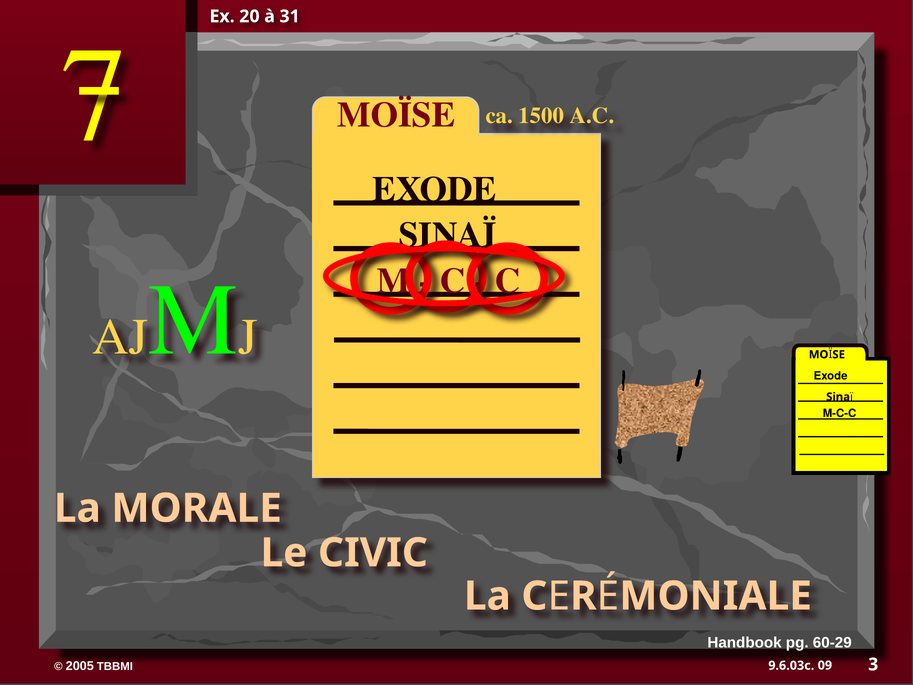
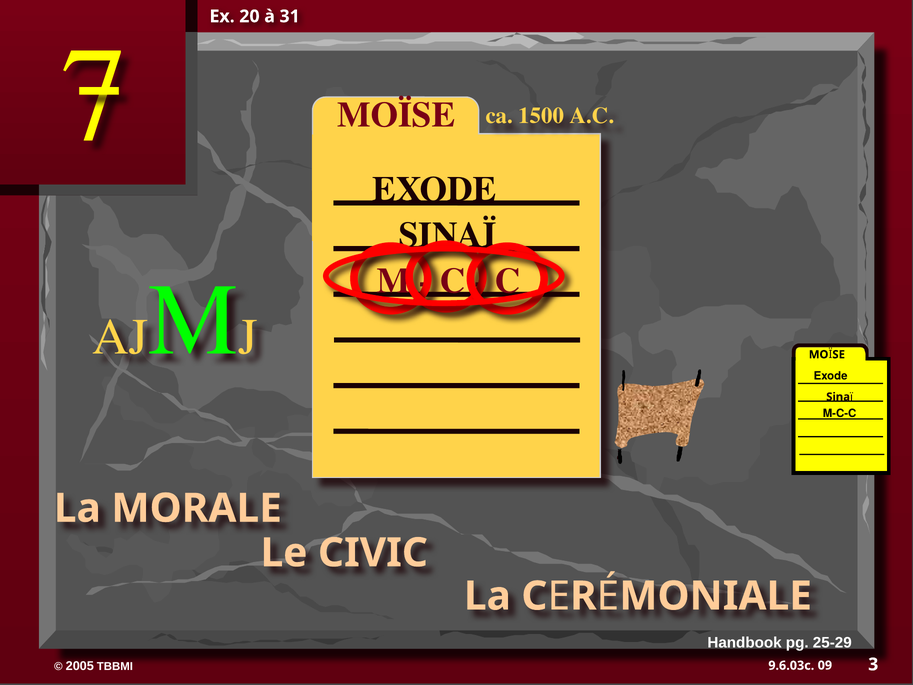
60-29: 60-29 -> 25-29
